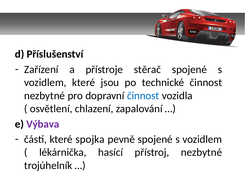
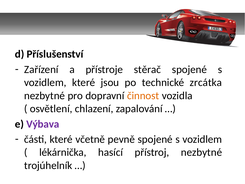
technické činnost: činnost -> zrcátka
činnost at (143, 96) colour: blue -> orange
spojka: spojka -> včetně
